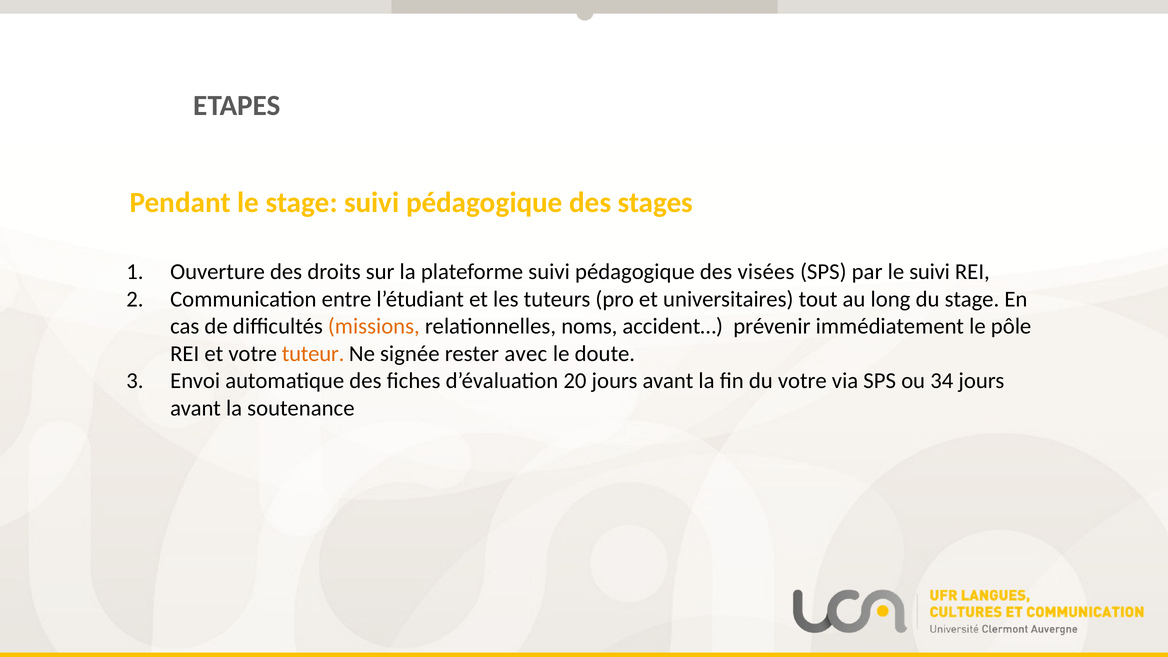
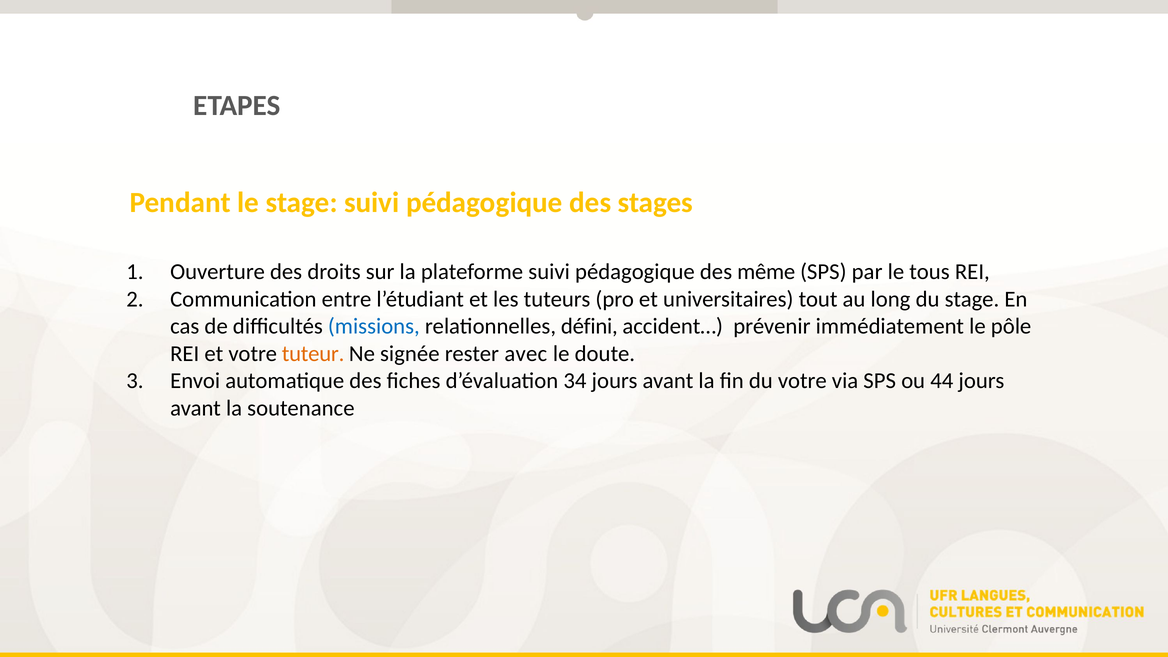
visées: visées -> même
le suivi: suivi -> tous
missions colour: orange -> blue
noms: noms -> défini
20: 20 -> 34
34: 34 -> 44
